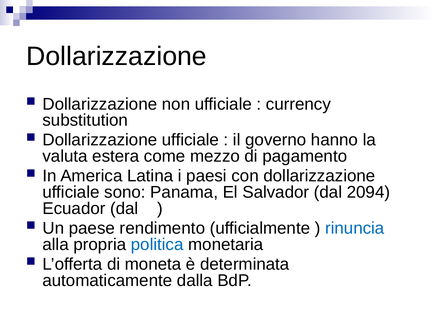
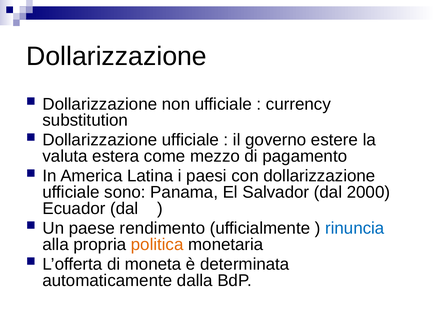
hanno: hanno -> estere
2094: 2094 -> 2000
politica colour: blue -> orange
